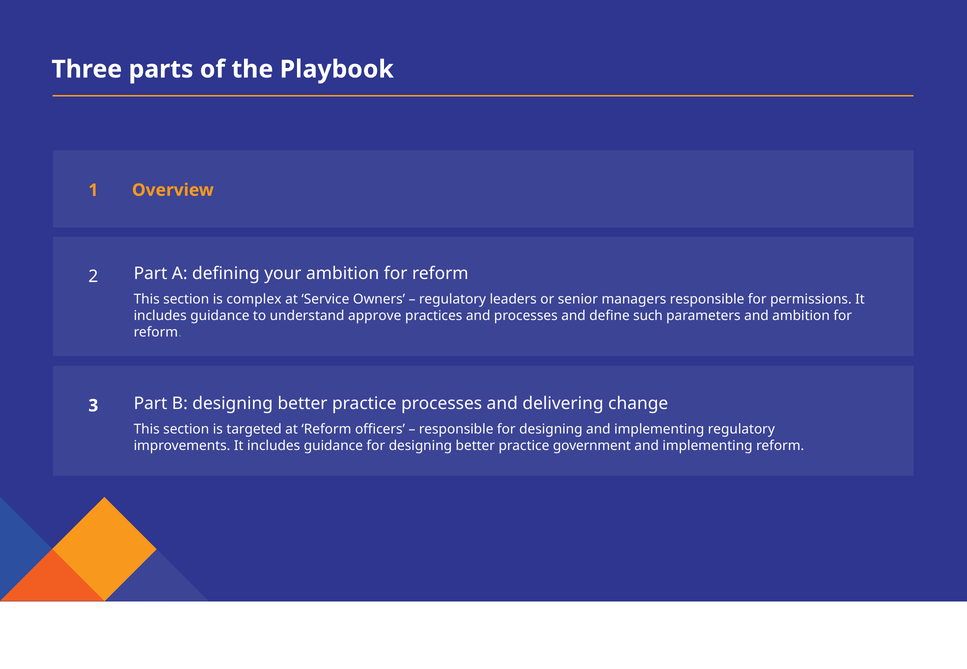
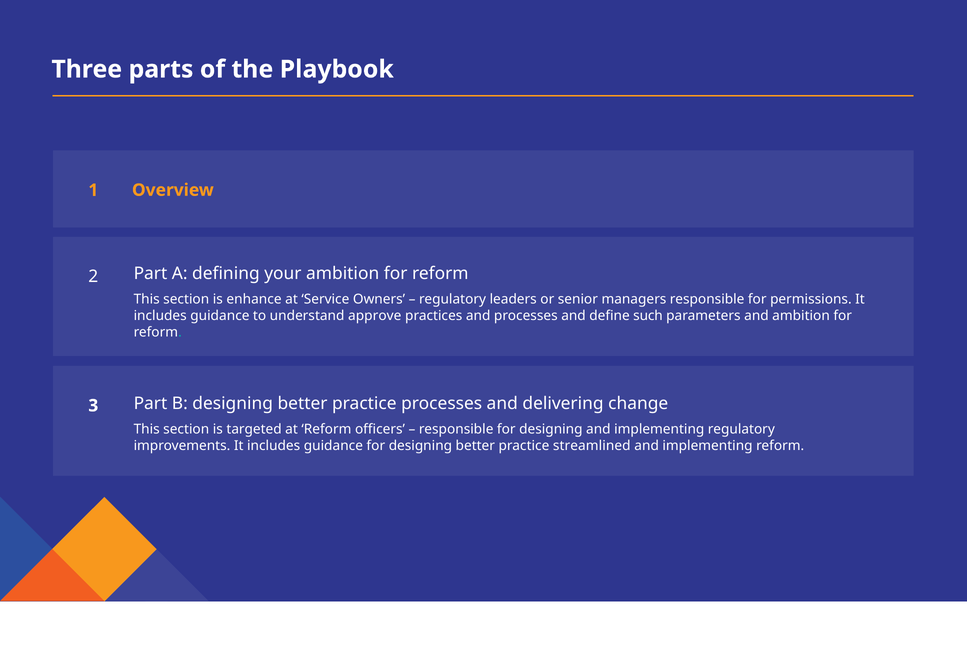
complex: complex -> enhance
government: government -> streamlined
